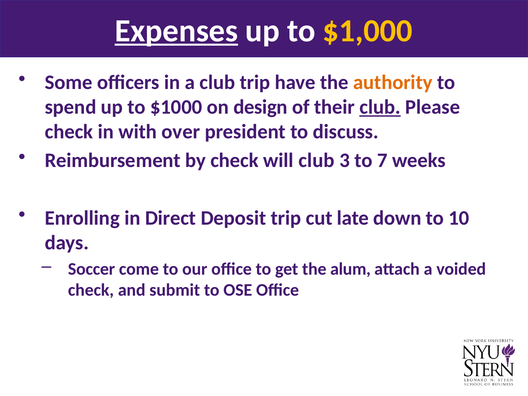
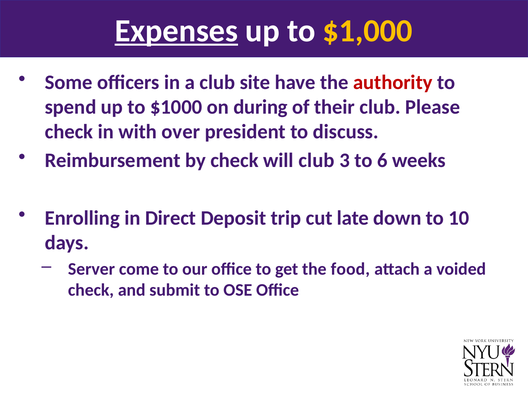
club trip: trip -> site
authority colour: orange -> red
design: design -> during
club at (380, 107) underline: present -> none
7: 7 -> 6
Soccer: Soccer -> Server
alum: alum -> food
